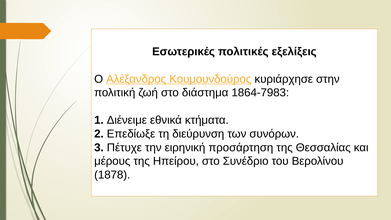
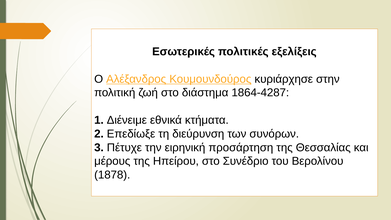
1864-7983: 1864-7983 -> 1864-4287
